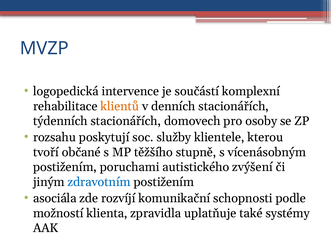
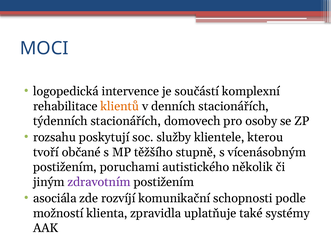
MVZP: MVZP -> MOCI
zvýšení: zvýšení -> několik
zdravotním colour: blue -> purple
